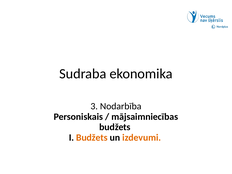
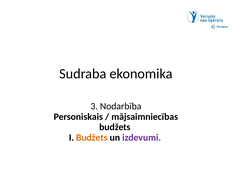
izdevumi colour: orange -> purple
